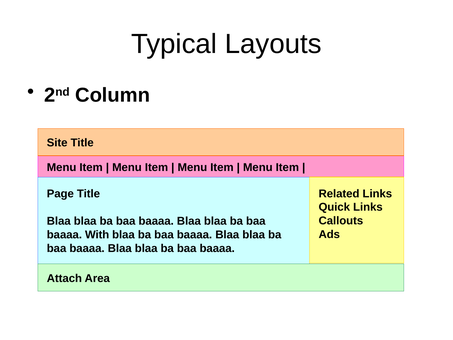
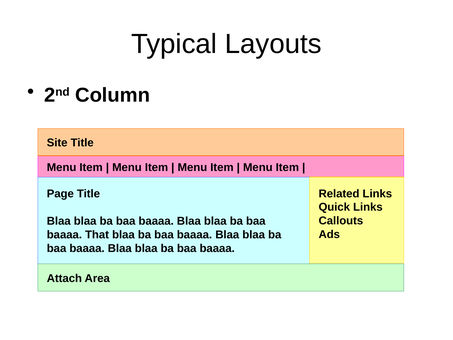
With: With -> That
